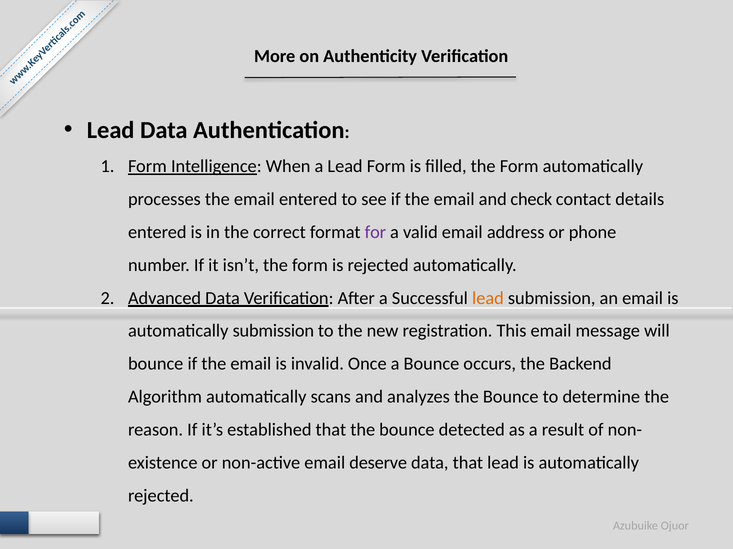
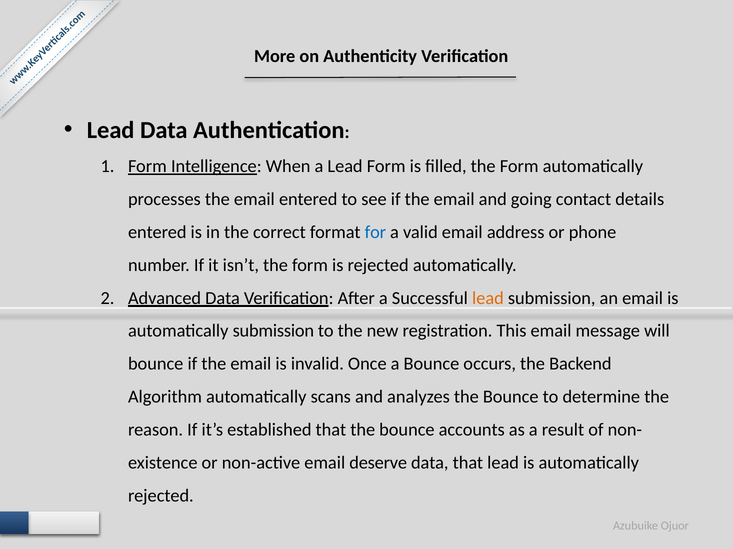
check: check -> going
for colour: purple -> blue
detected: detected -> accounts
